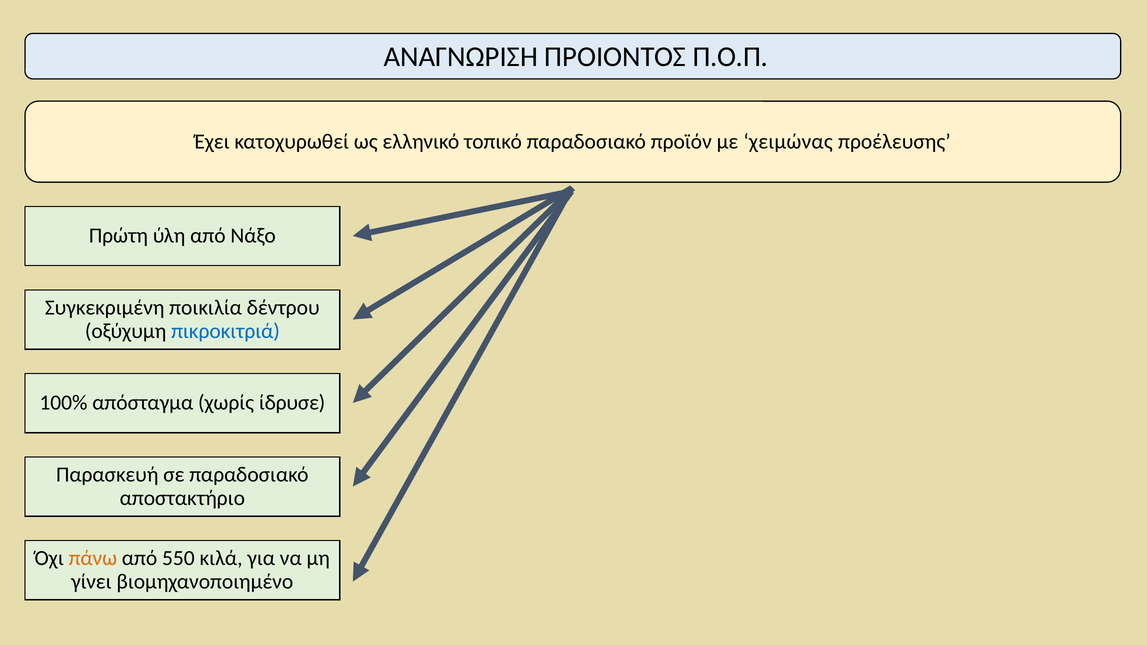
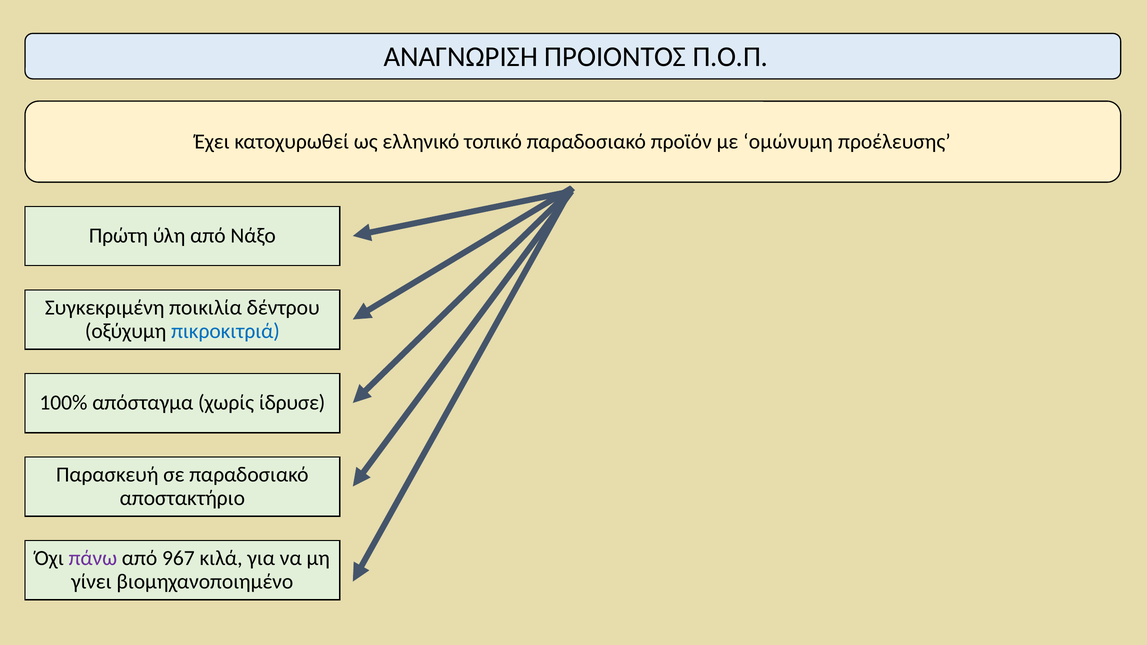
χειμώνας: χειμώνας -> ομώνυμη
πάνω colour: orange -> purple
550: 550 -> 967
